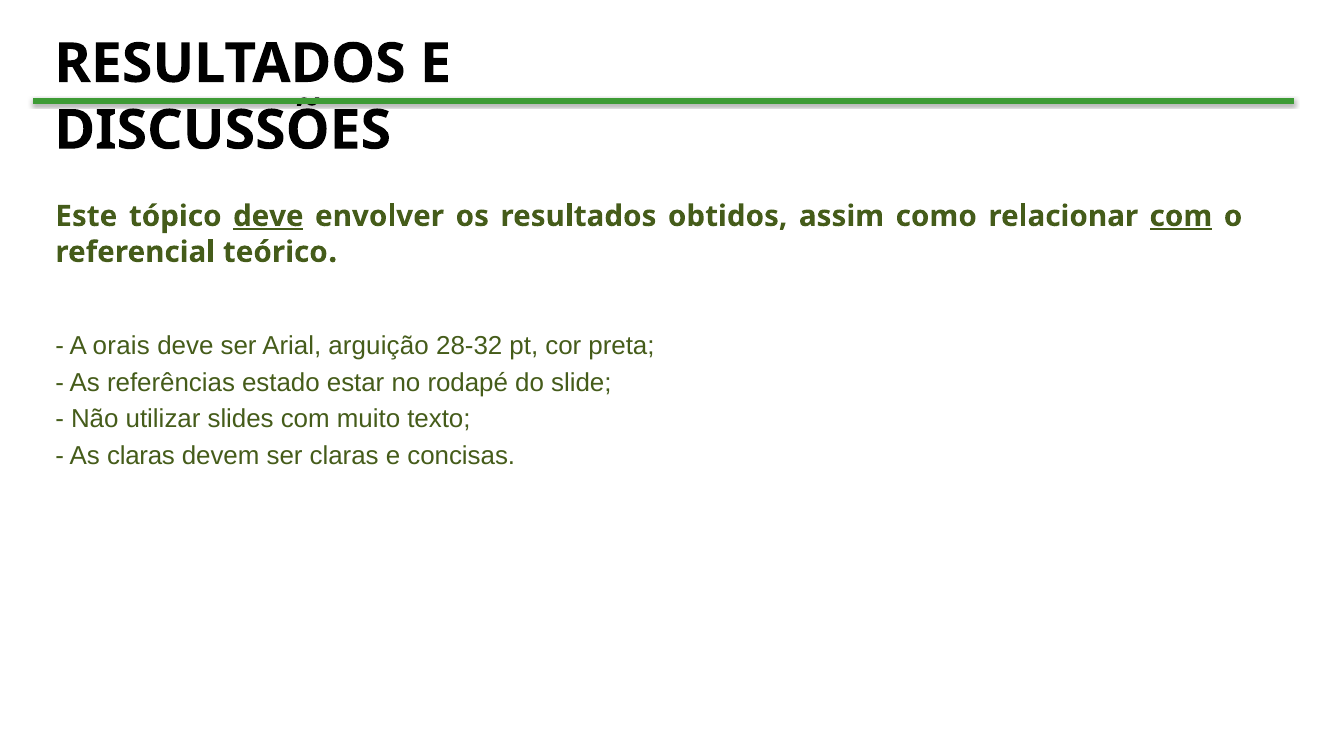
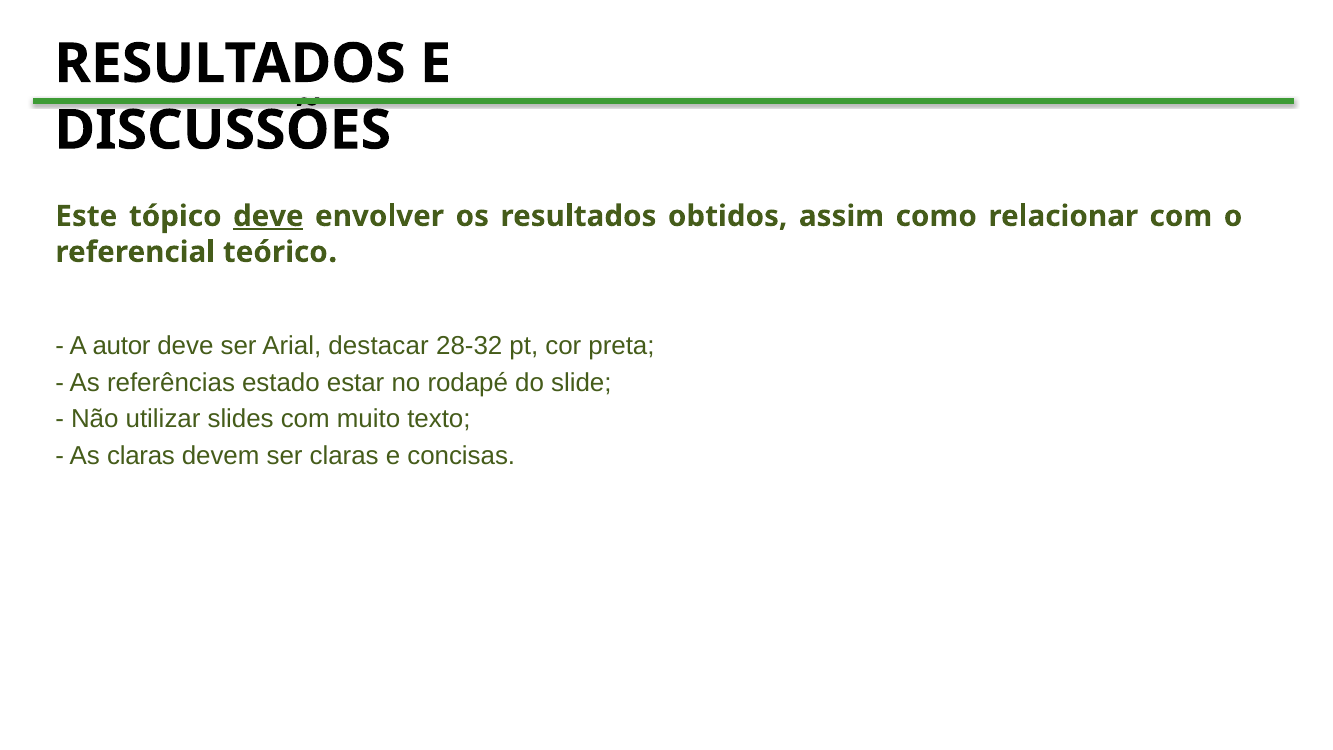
com at (1181, 216) underline: present -> none
orais: orais -> autor
arguição: arguição -> destacar
